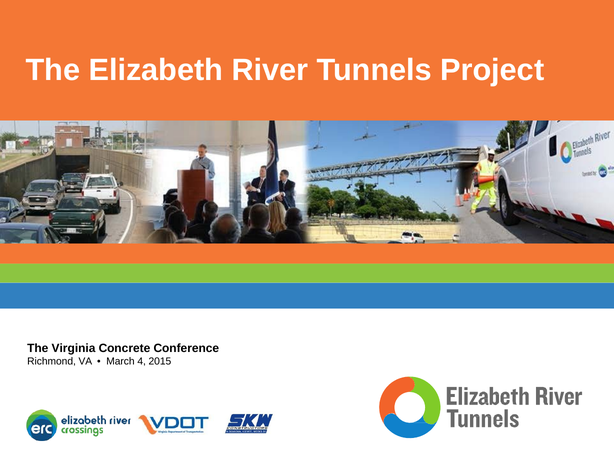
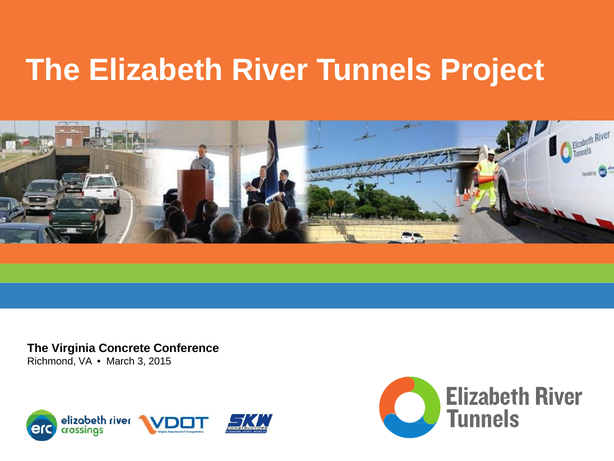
4: 4 -> 3
